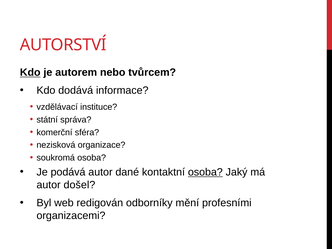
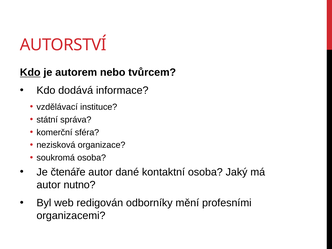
podává: podává -> čtenáře
osoba at (205, 172) underline: present -> none
došel: došel -> nutno
